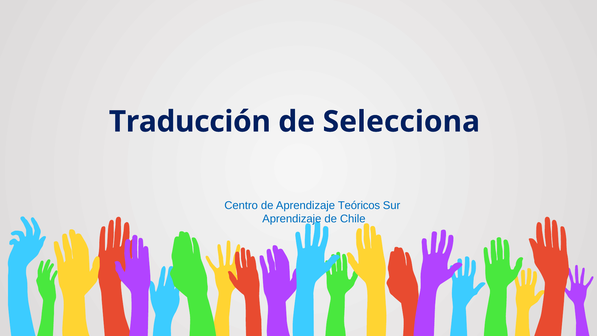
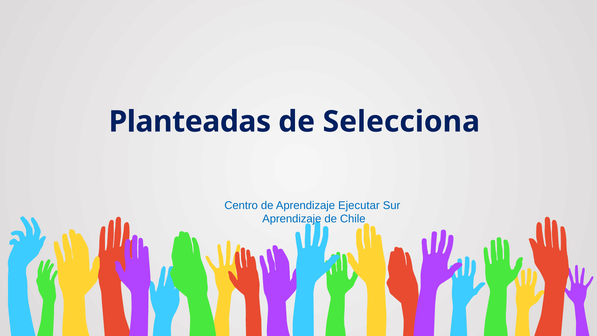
Traducción: Traducción -> Planteadas
Teóricos: Teóricos -> Ejecutar
